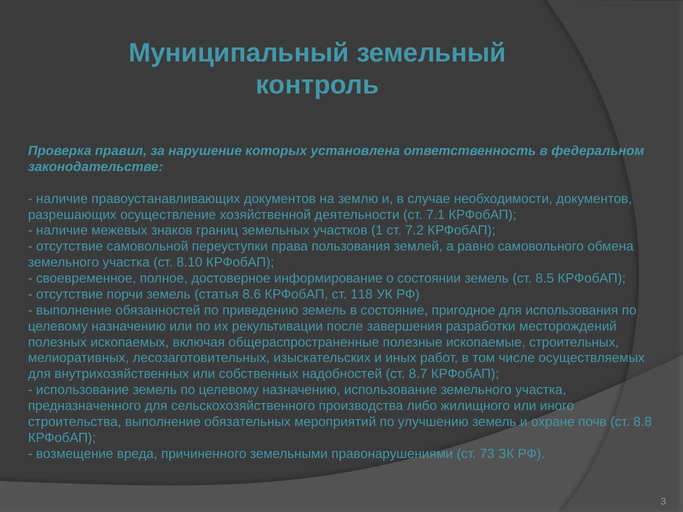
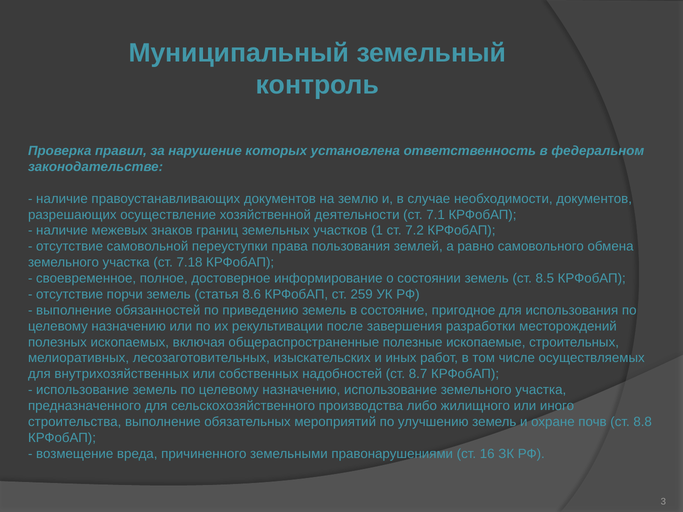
8.10: 8.10 -> 7.18
118: 118 -> 259
73: 73 -> 16
